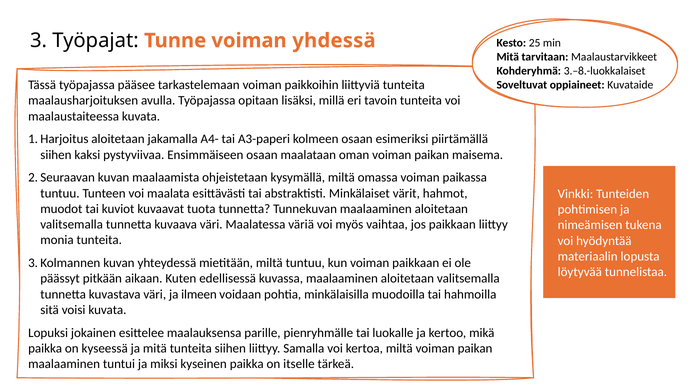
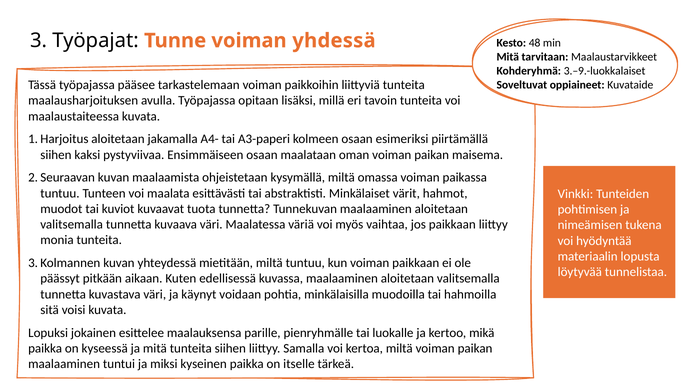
25: 25 -> 48
3.–8.-luokkalaiset: 3.–8.-luokkalaiset -> 3.–9.-luokkalaiset
ilmeen: ilmeen -> käynyt
